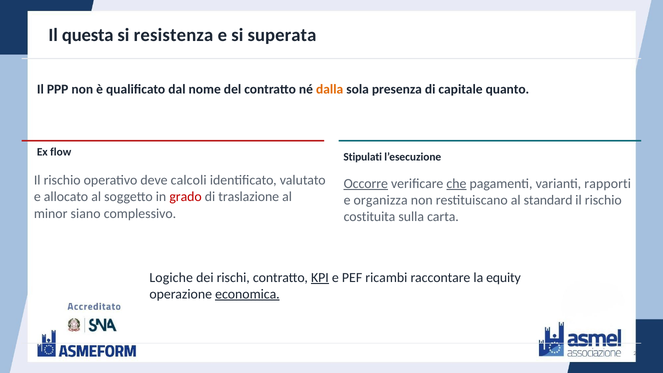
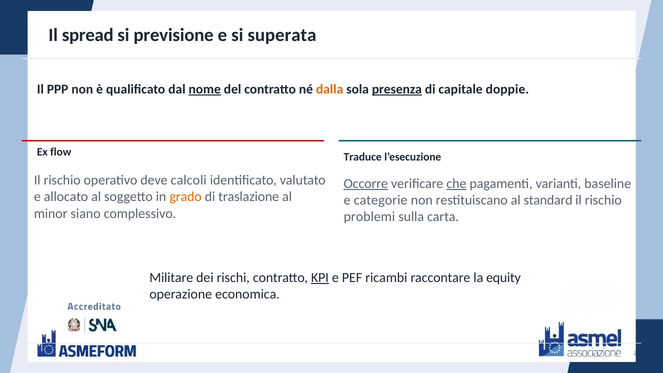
questa: questa -> spread
resistenza: resistenza -> previsione
nome underline: none -> present
presenza underline: none -> present
quanto: quanto -> doppie
Stipulati: Stipulati -> Traduce
rapporti: rapporti -> baseline
grado colour: red -> orange
organizza: organizza -> categorie
costituita: costituita -> problemi
Logiche: Logiche -> Militare
economica underline: present -> none
